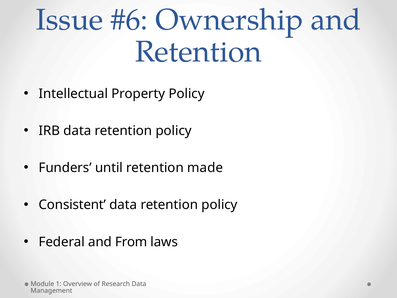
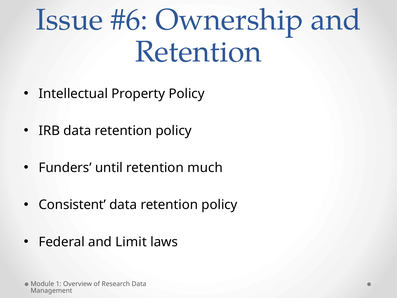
made: made -> much
From: From -> Limit
